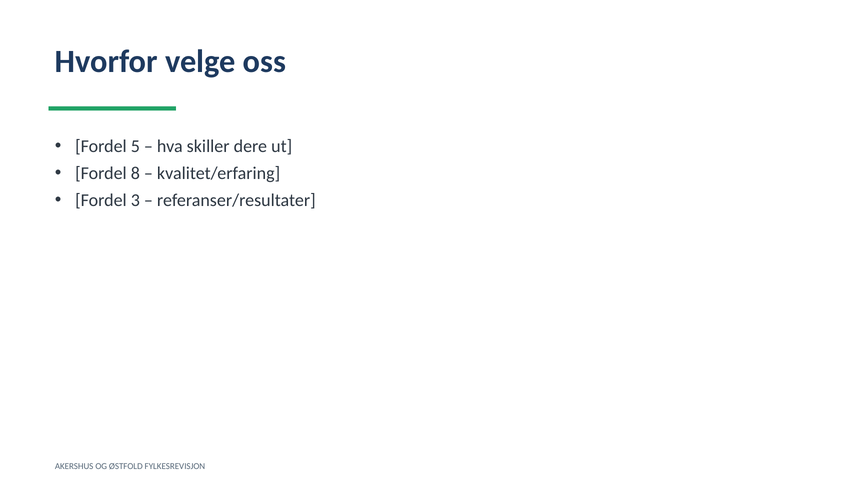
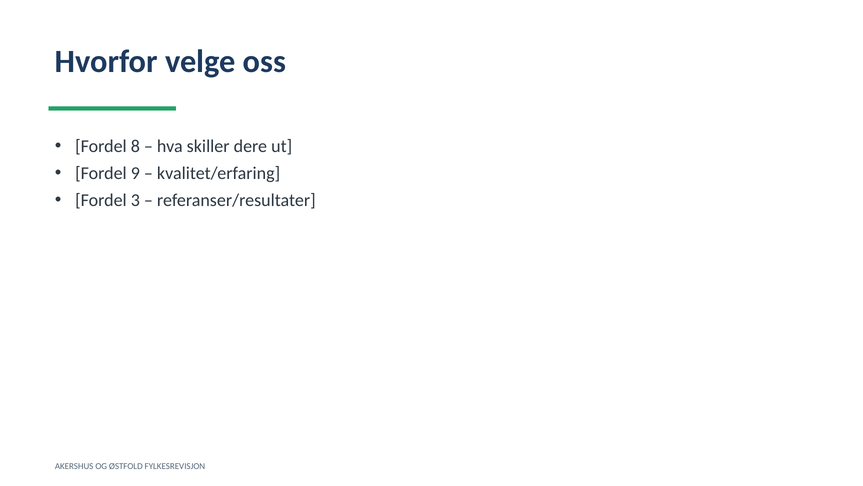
5: 5 -> 8
8: 8 -> 9
